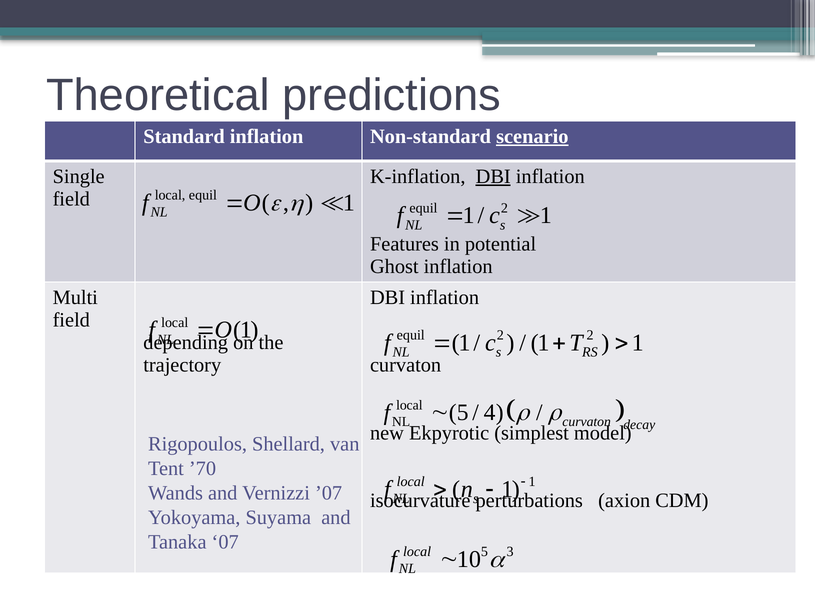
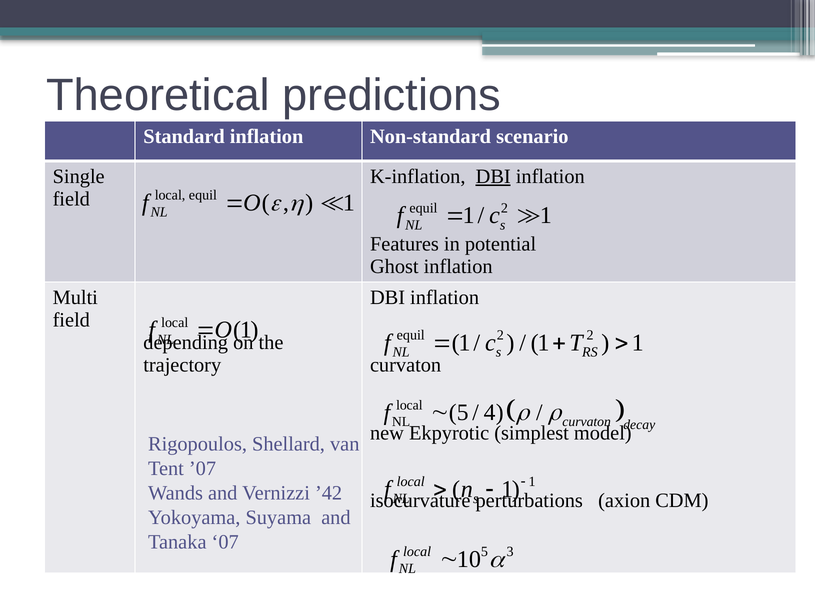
scenario underline: present -> none
’70: ’70 -> ’07
’07: ’07 -> ’42
